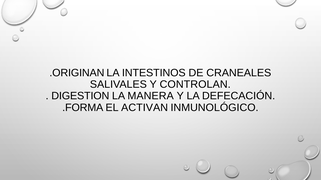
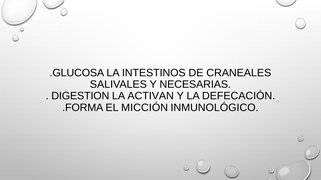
.ORIGINAN: .ORIGINAN -> .GLUCOSA
CONTROLAN: CONTROLAN -> NECESARIAS
MANERA: MANERA -> ACTIVAN
ACTIVAN: ACTIVAN -> MICCIÓN
